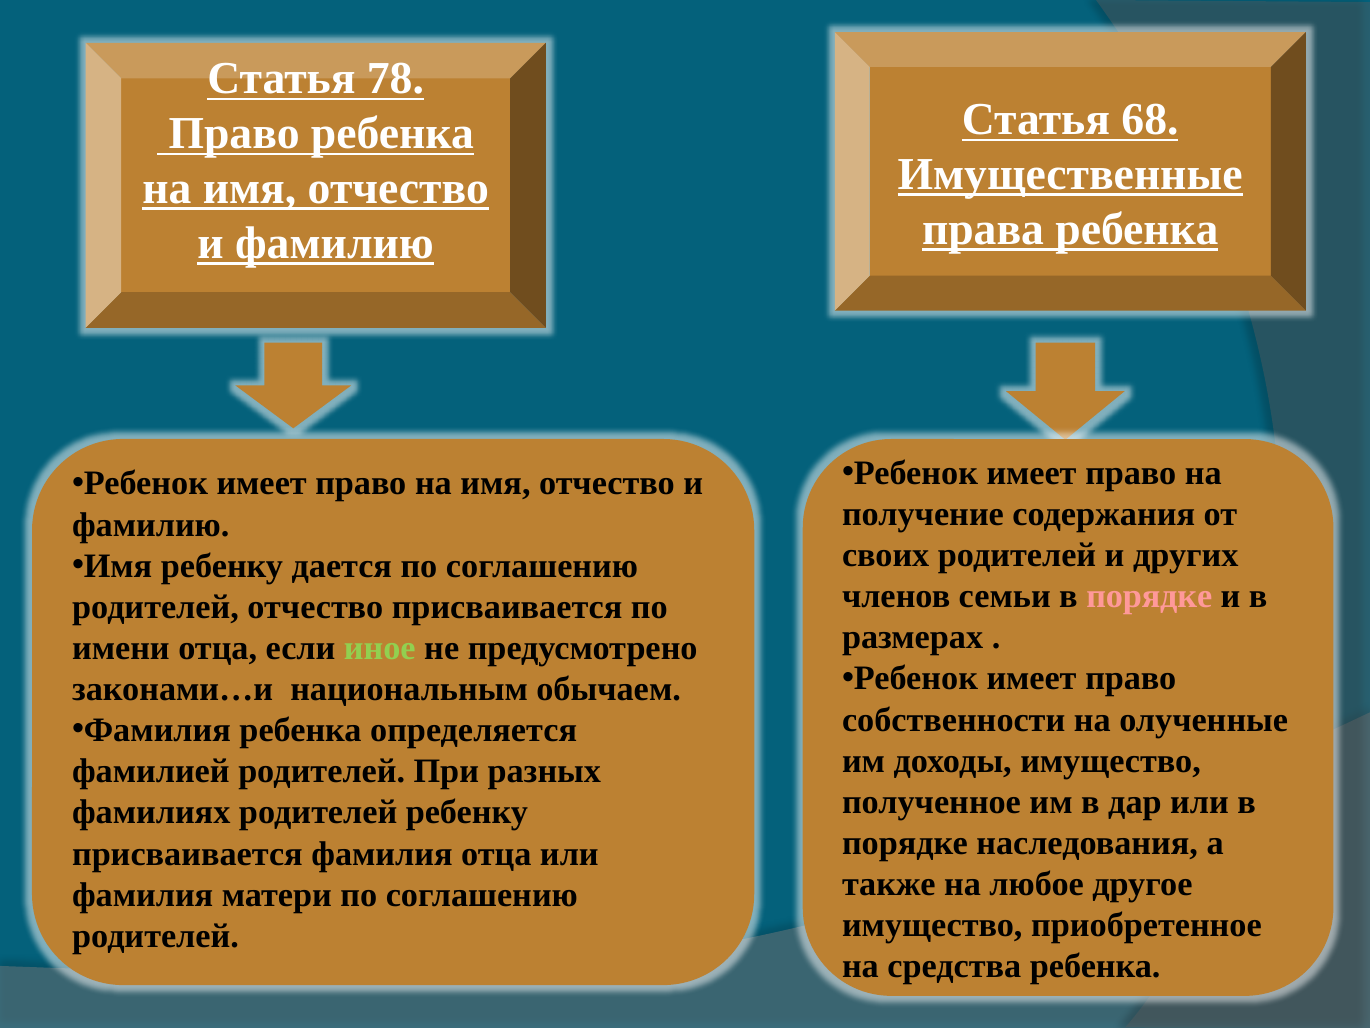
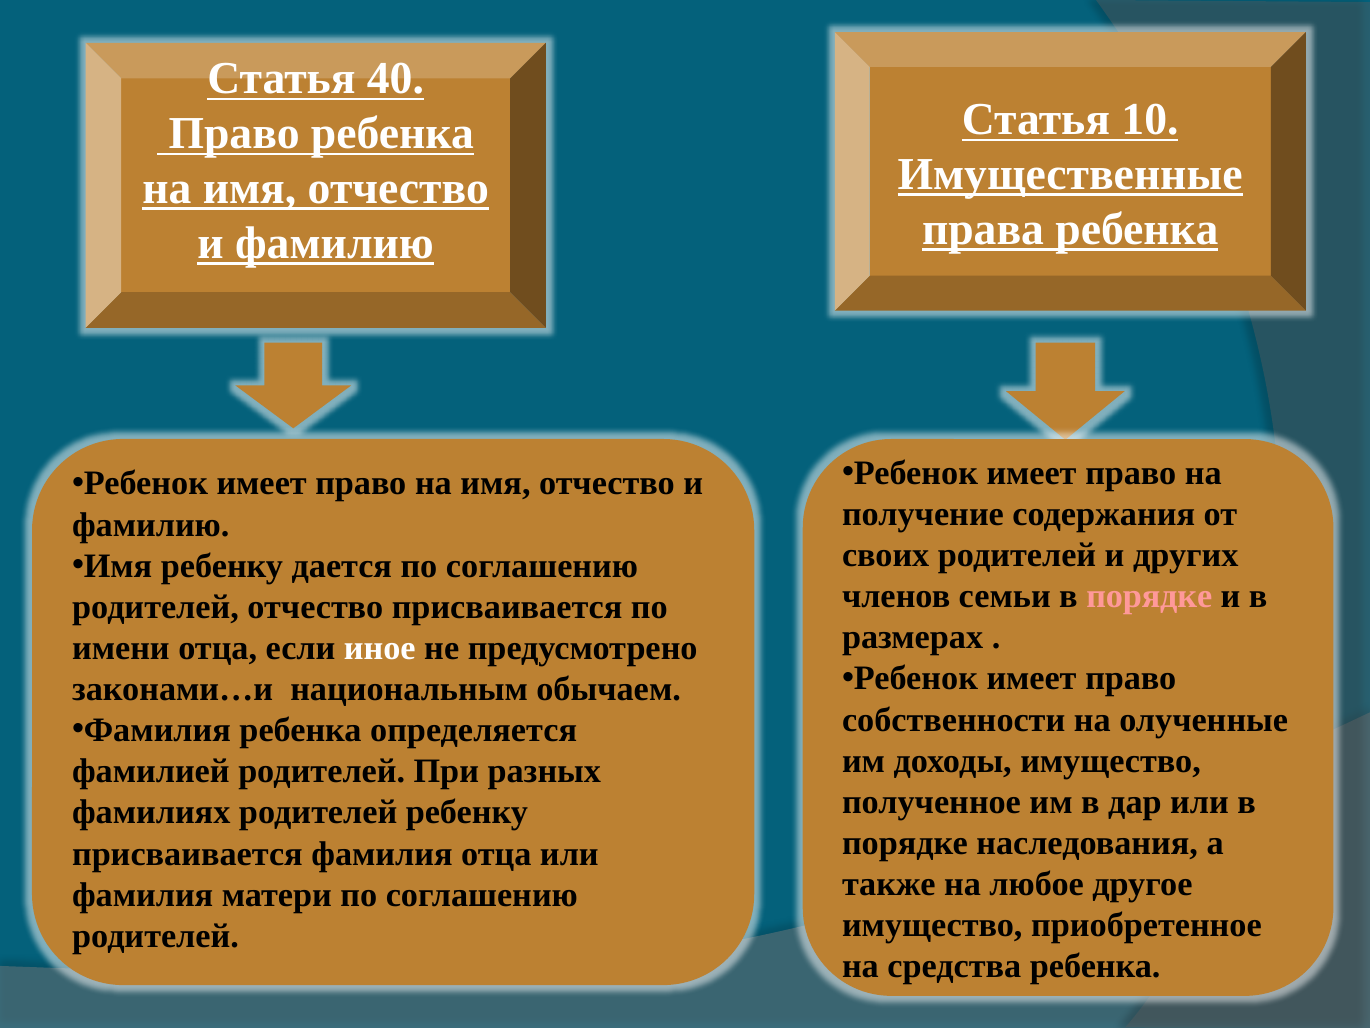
78: 78 -> 40
68: 68 -> 10
иное colour: light green -> white
